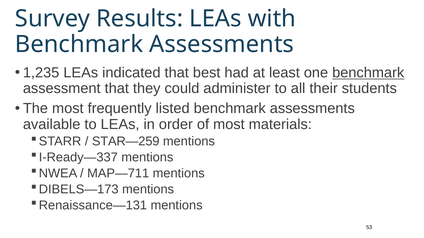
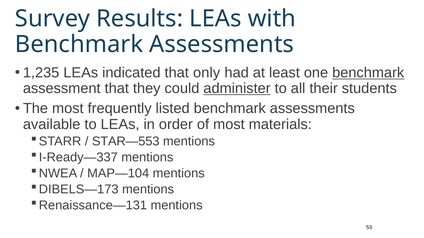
best: best -> only
administer underline: none -> present
STAR—259: STAR—259 -> STAR—553
MAP—711: MAP—711 -> MAP—104
